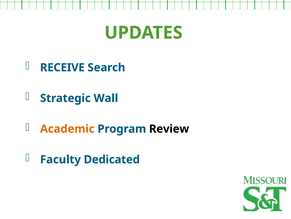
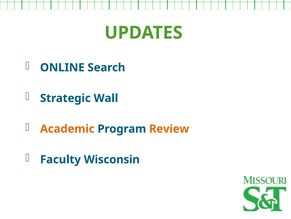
RECEIVE: RECEIVE -> ONLINE
Review colour: black -> orange
Dedicated: Dedicated -> Wisconsin
